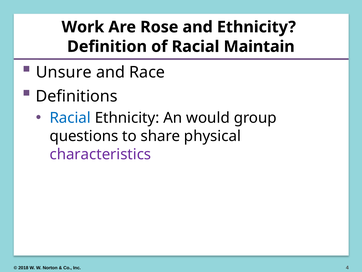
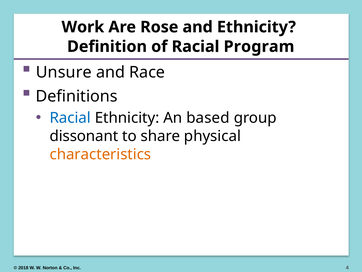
Maintain: Maintain -> Program
would: would -> based
questions: questions -> dissonant
characteristics colour: purple -> orange
